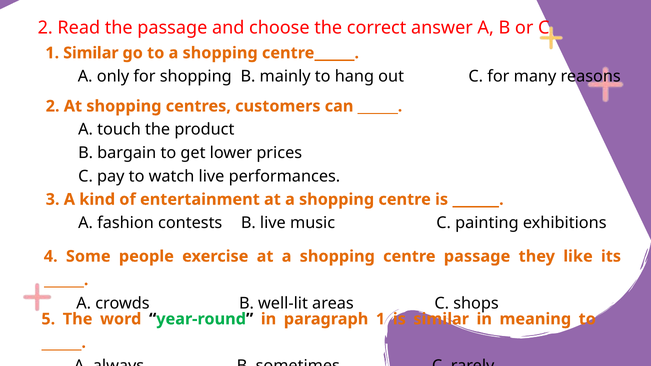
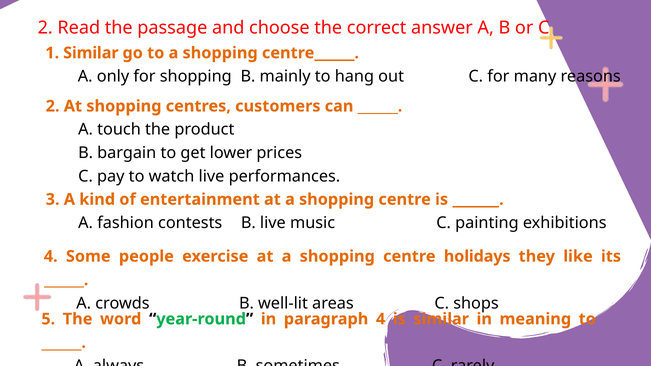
centre passage: passage -> holidays
paragraph 1: 1 -> 4
